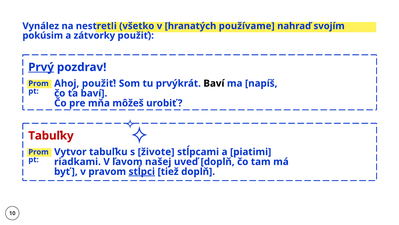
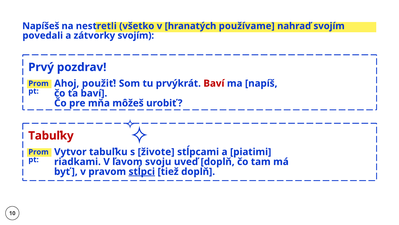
Vynález: Vynález -> Napíšeš
pokúsim: pokúsim -> povedali
zátvorky použiť: použiť -> svojím
Prvý underline: present -> none
Baví at (214, 83) colour: black -> red
našej: našej -> svoju
